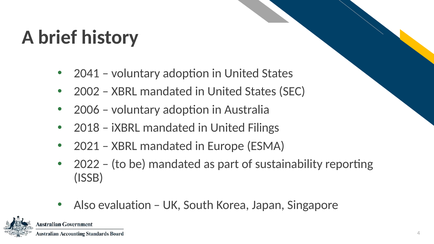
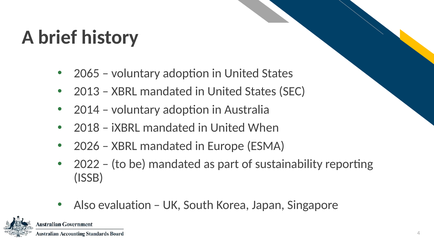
2041: 2041 -> 2065
2002: 2002 -> 2013
2006: 2006 -> 2014
Filings: Filings -> When
2021: 2021 -> 2026
